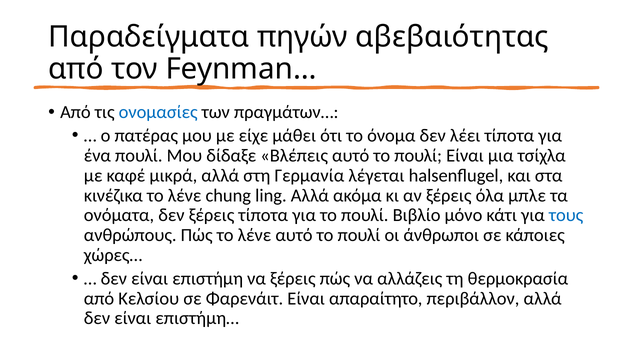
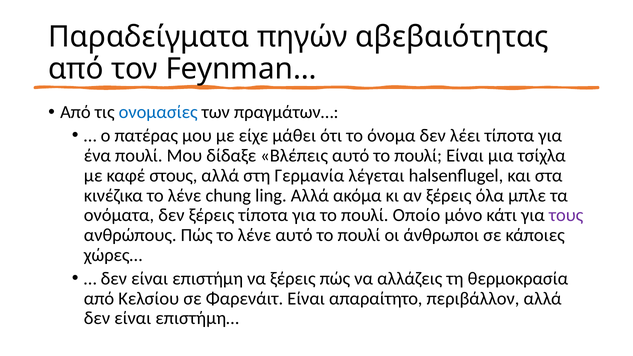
μικρά: μικρά -> στους
Βιβλίο: Βιβλίο -> Οποίο
τους colour: blue -> purple
